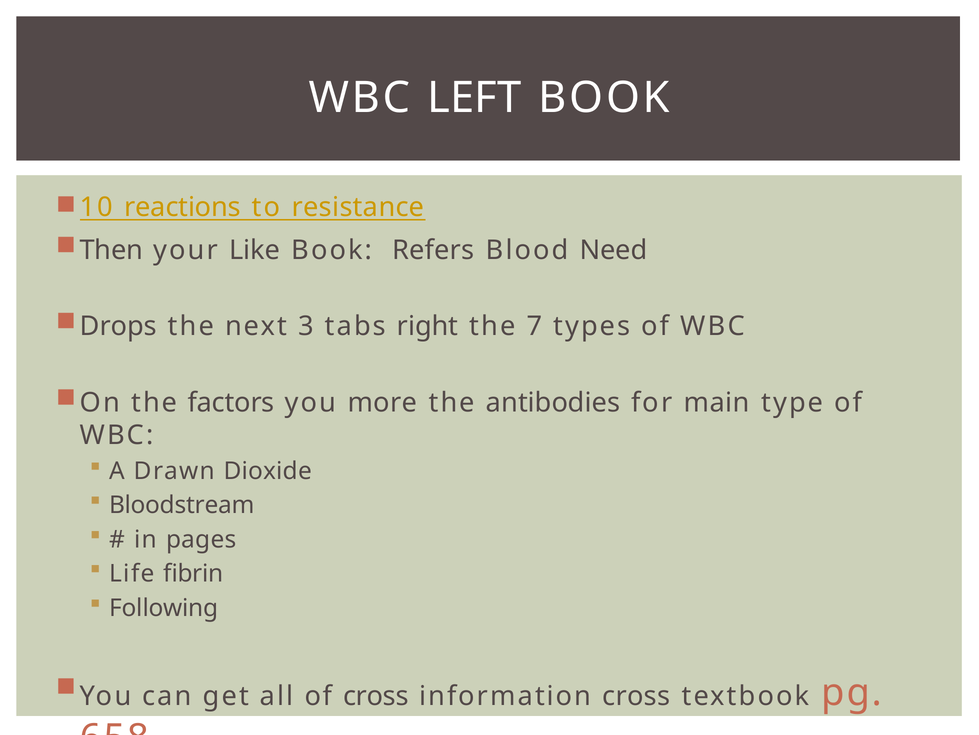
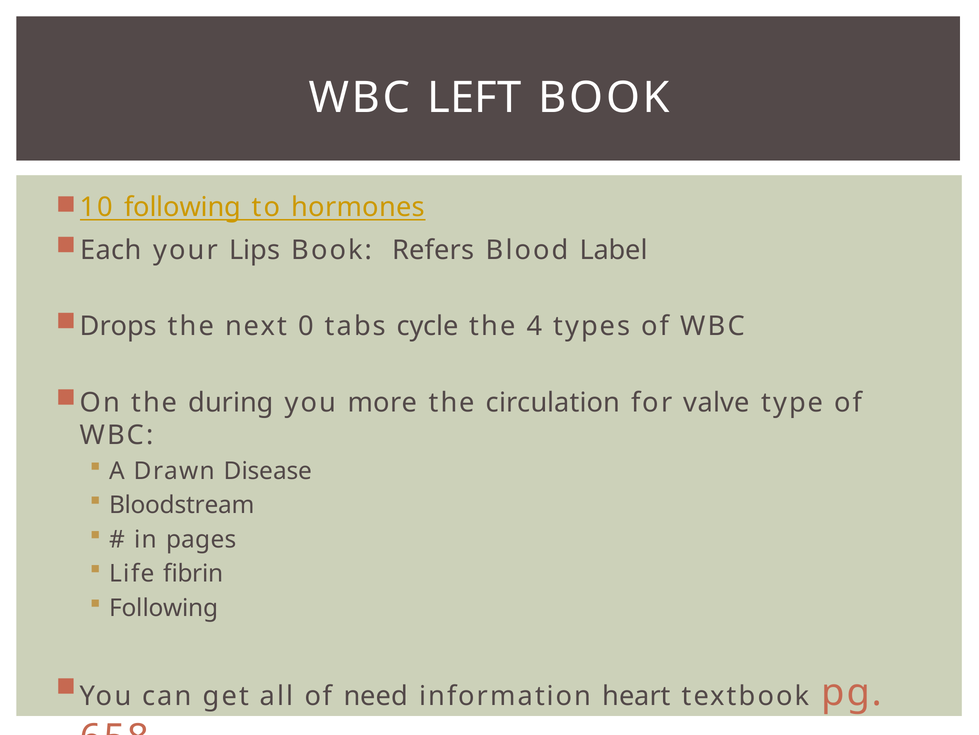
10 reactions: reactions -> following
resistance: resistance -> hormones
Then: Then -> Each
Like: Like -> Lips
Need: Need -> Label
3: 3 -> 0
right: right -> cycle
7: 7 -> 4
factors: factors -> during
antibodies: antibodies -> circulation
main: main -> valve
Dioxide: Dioxide -> Disease
of cross: cross -> need
information cross: cross -> heart
